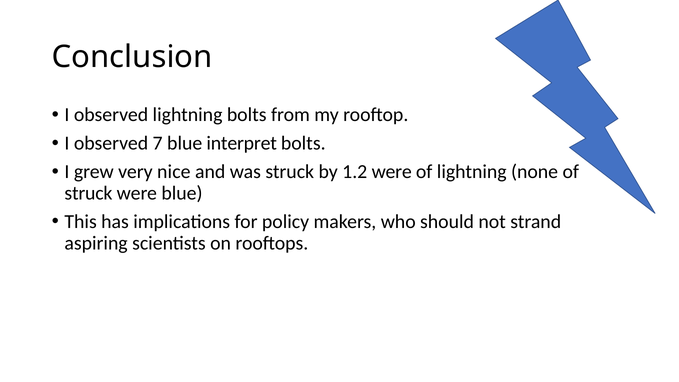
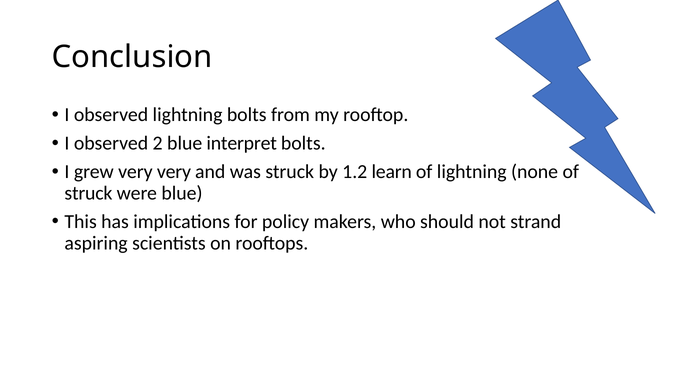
7: 7 -> 2
very nice: nice -> very
1.2 were: were -> learn
